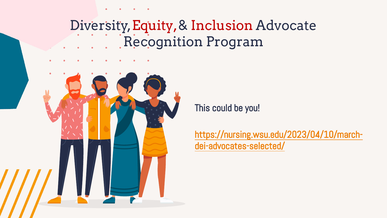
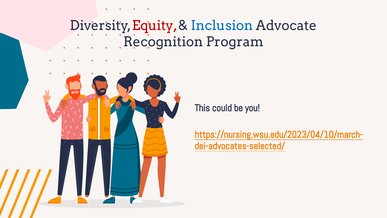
Inclusion colour: red -> blue
